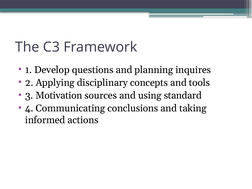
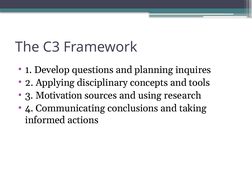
standard: standard -> research
